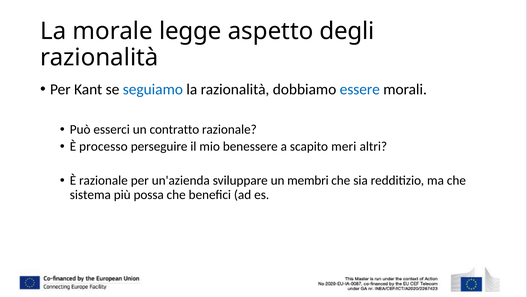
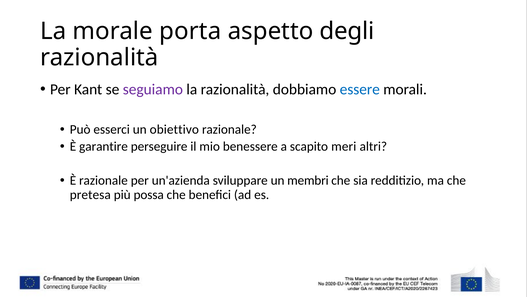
legge: legge -> porta
seguiamo colour: blue -> purple
contratto: contratto -> obiettivo
processo: processo -> garantire
sistema: sistema -> pretesa
